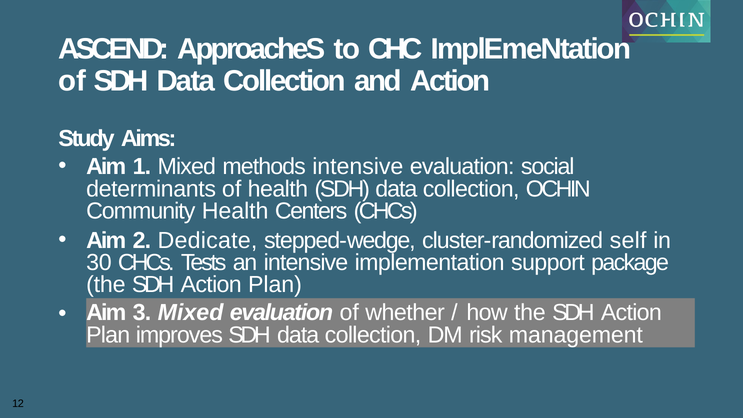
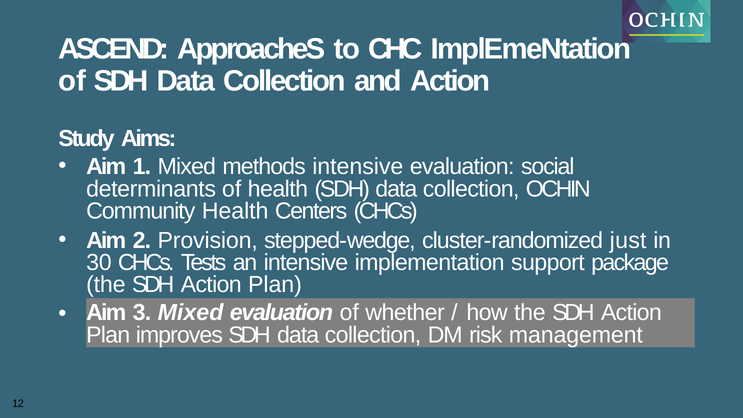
Dedicate: Dedicate -> Provision
self: self -> just
